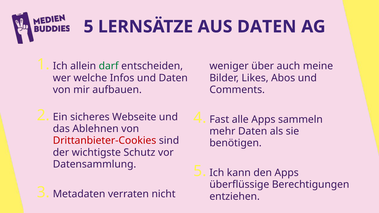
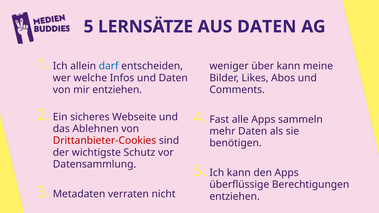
darf colour: green -> blue
über auch: auch -> kann
mir aufbauen: aufbauen -> entziehen
